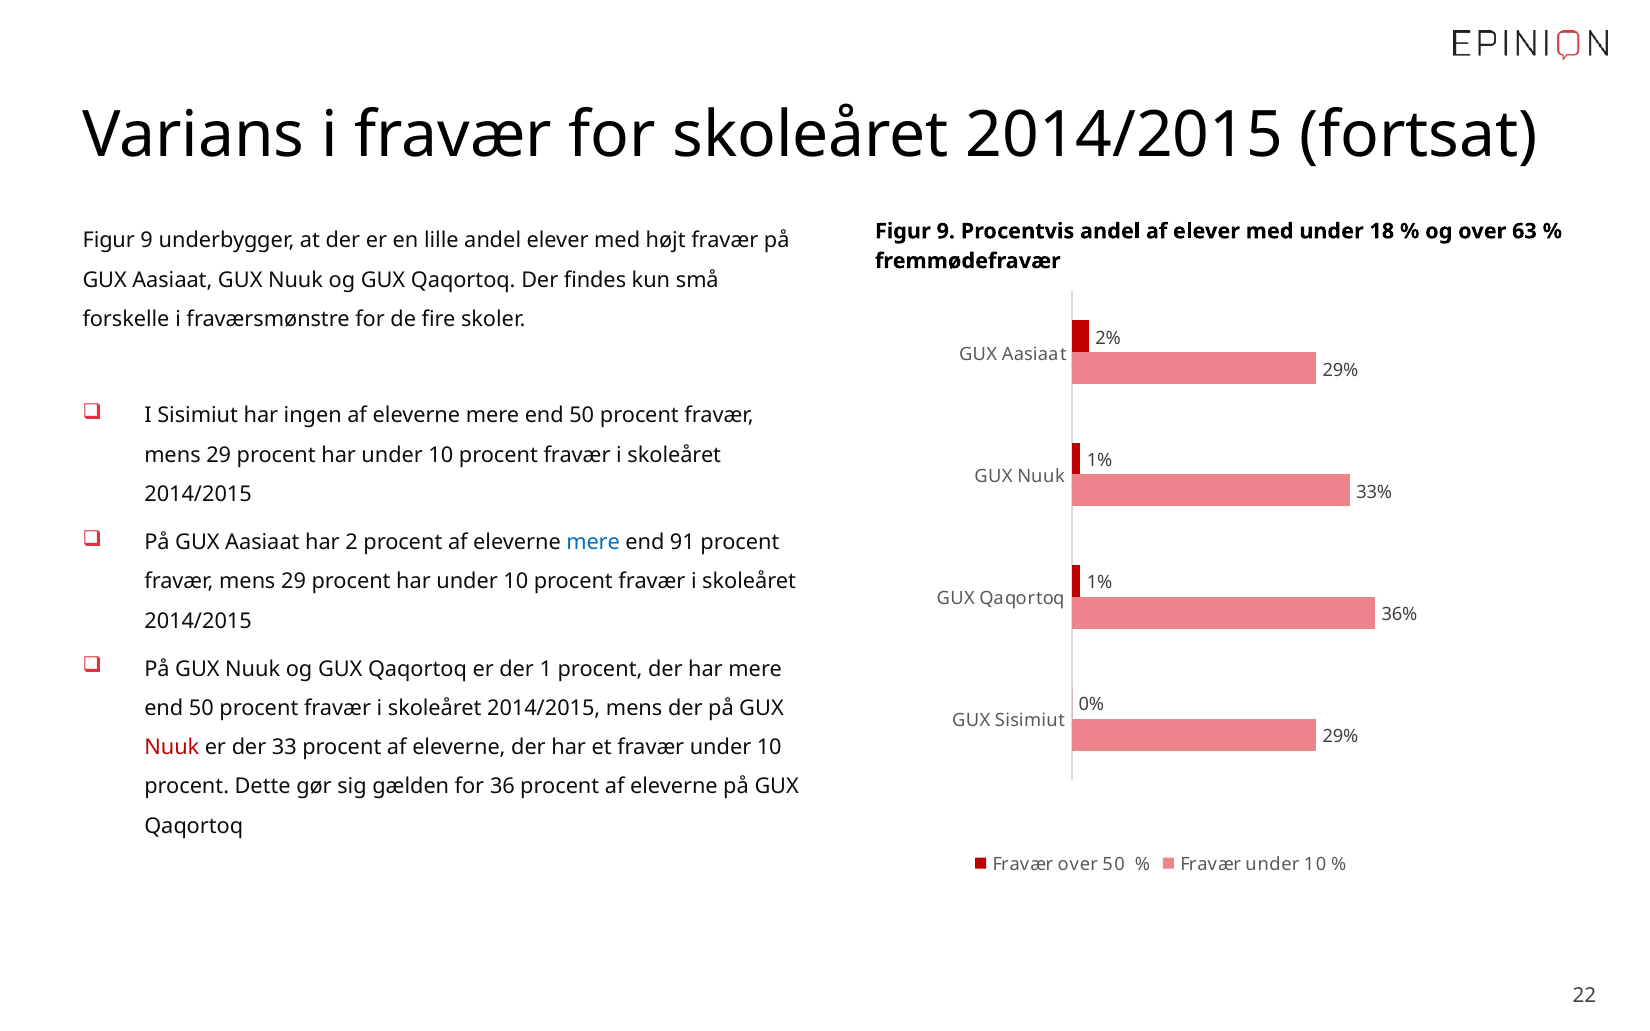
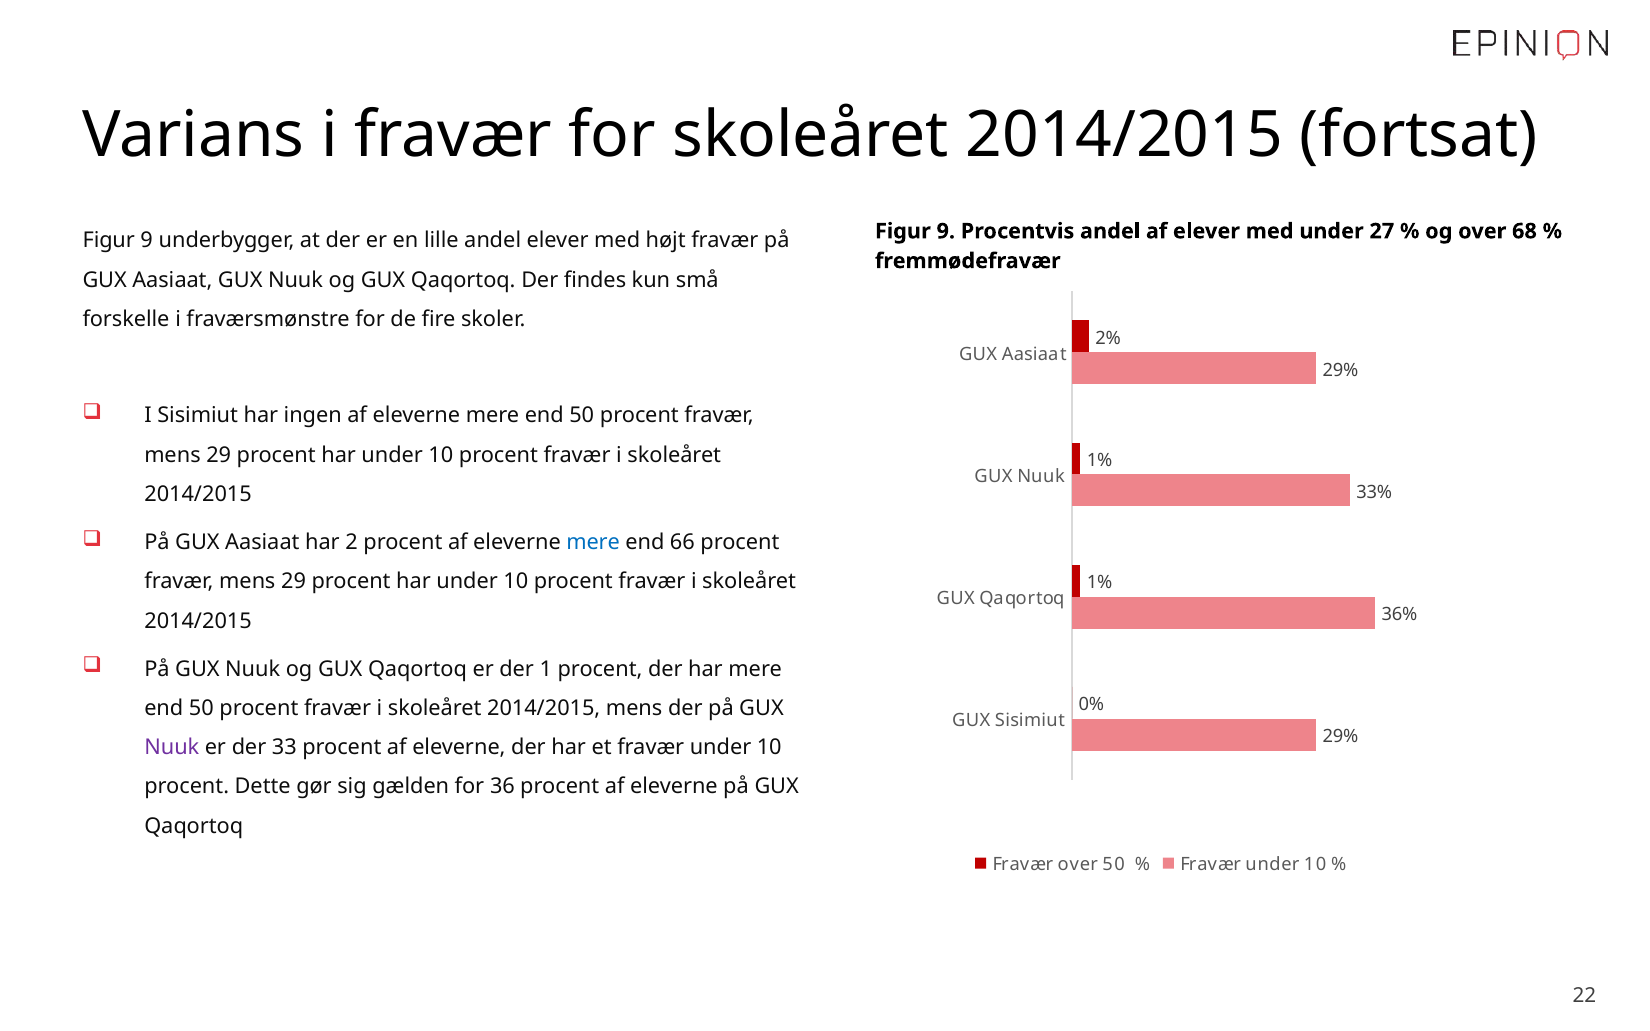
18: 18 -> 27
63: 63 -> 68
91: 91 -> 66
Nuuk at (172, 748) colour: red -> purple
